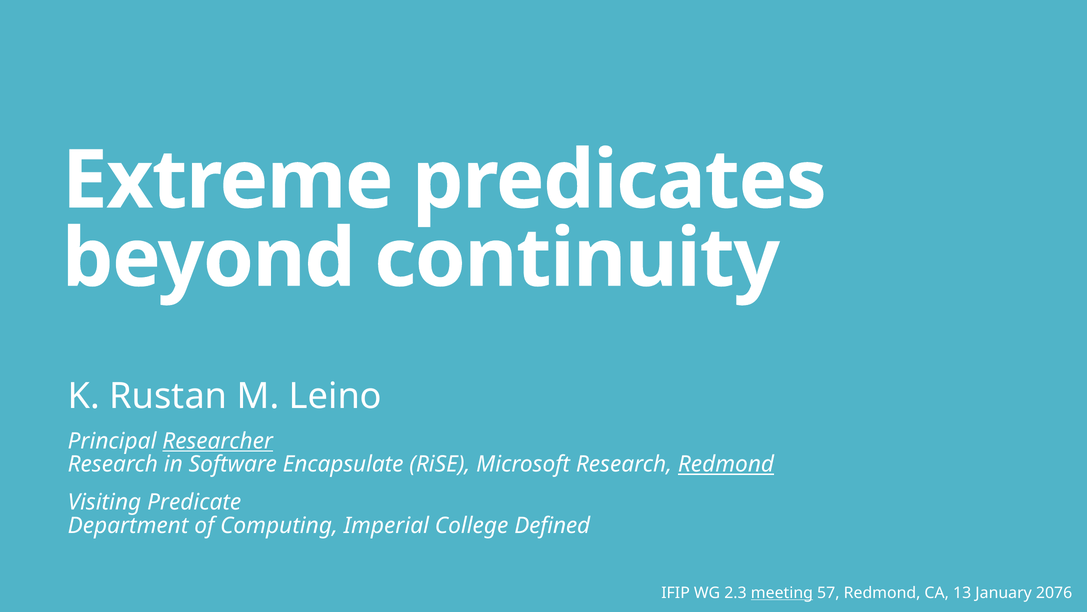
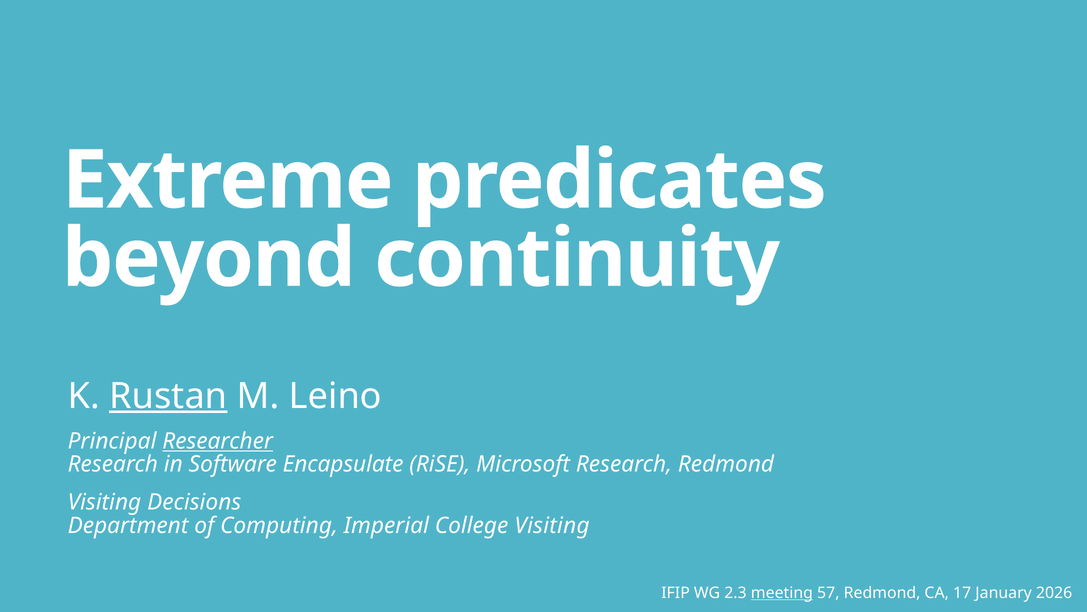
Rustan underline: none -> present
Redmond at (726, 464) underline: present -> none
Predicate: Predicate -> Decisions
College Defined: Defined -> Visiting
13: 13 -> 17
2076: 2076 -> 2026
